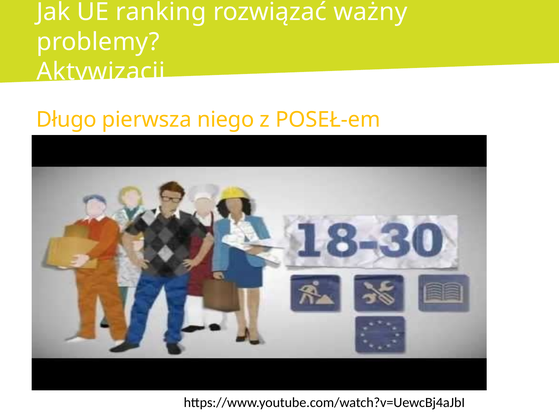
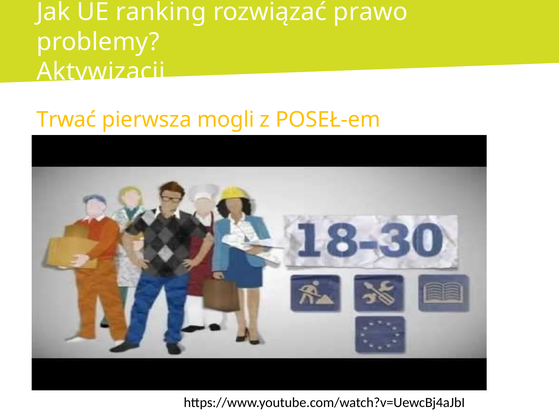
ważny: ważny -> prawo
Długo: Długo -> Trwać
niego: niego -> mogli
